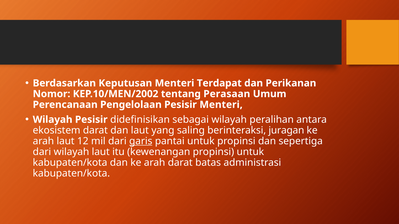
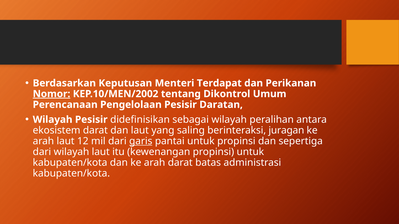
Nomor underline: none -> present
Perasaan: Perasaan -> Dikontrol
Pesisir Menteri: Menteri -> Daratan
